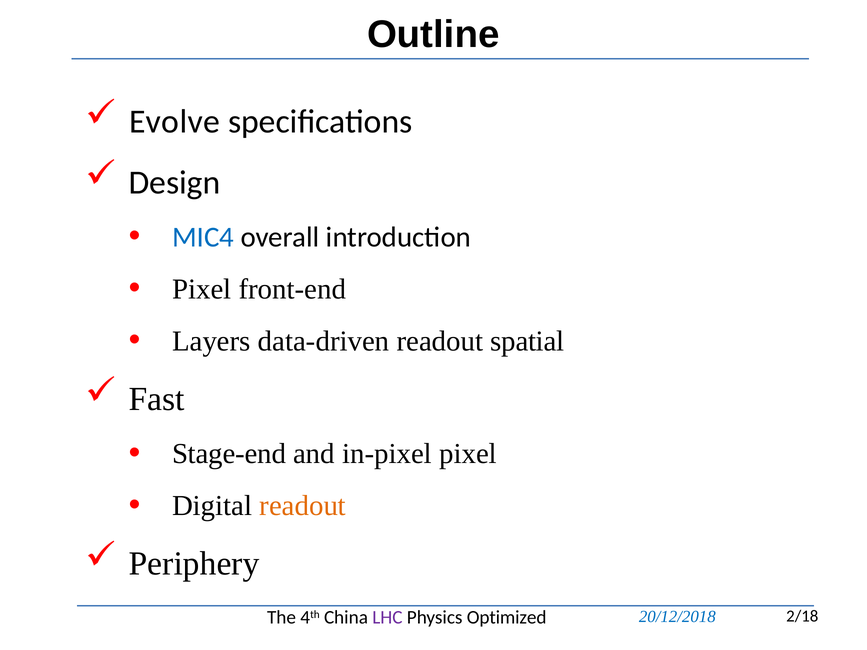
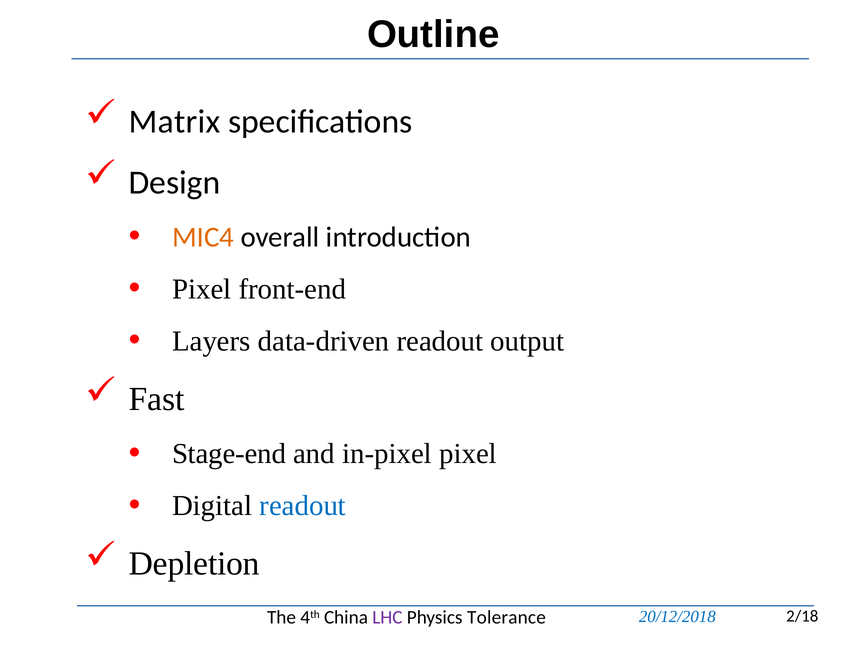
Evolve: Evolve -> Matrix
MIC4 colour: blue -> orange
spatial: spatial -> output
readout at (303, 506) colour: orange -> blue
Periphery: Periphery -> Depletion
Optimized: Optimized -> Tolerance
